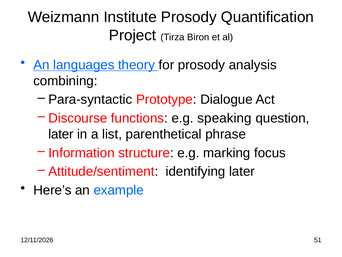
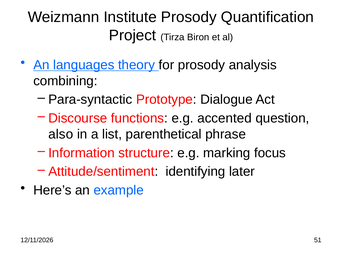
speaking: speaking -> accented
later at (61, 134): later -> also
